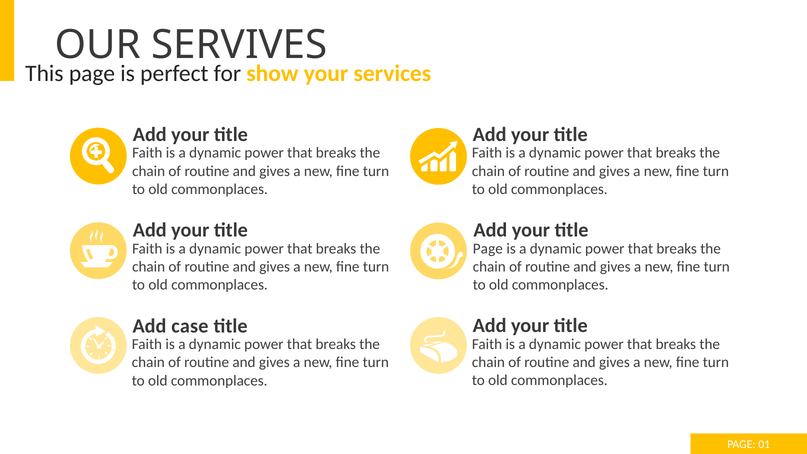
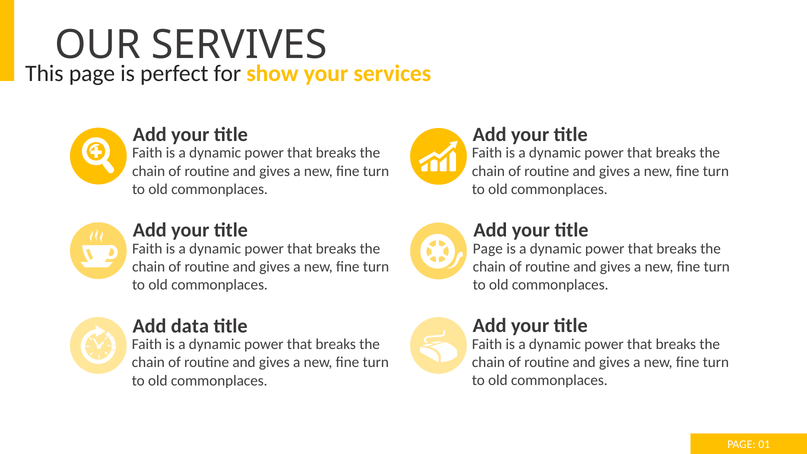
case: case -> data
